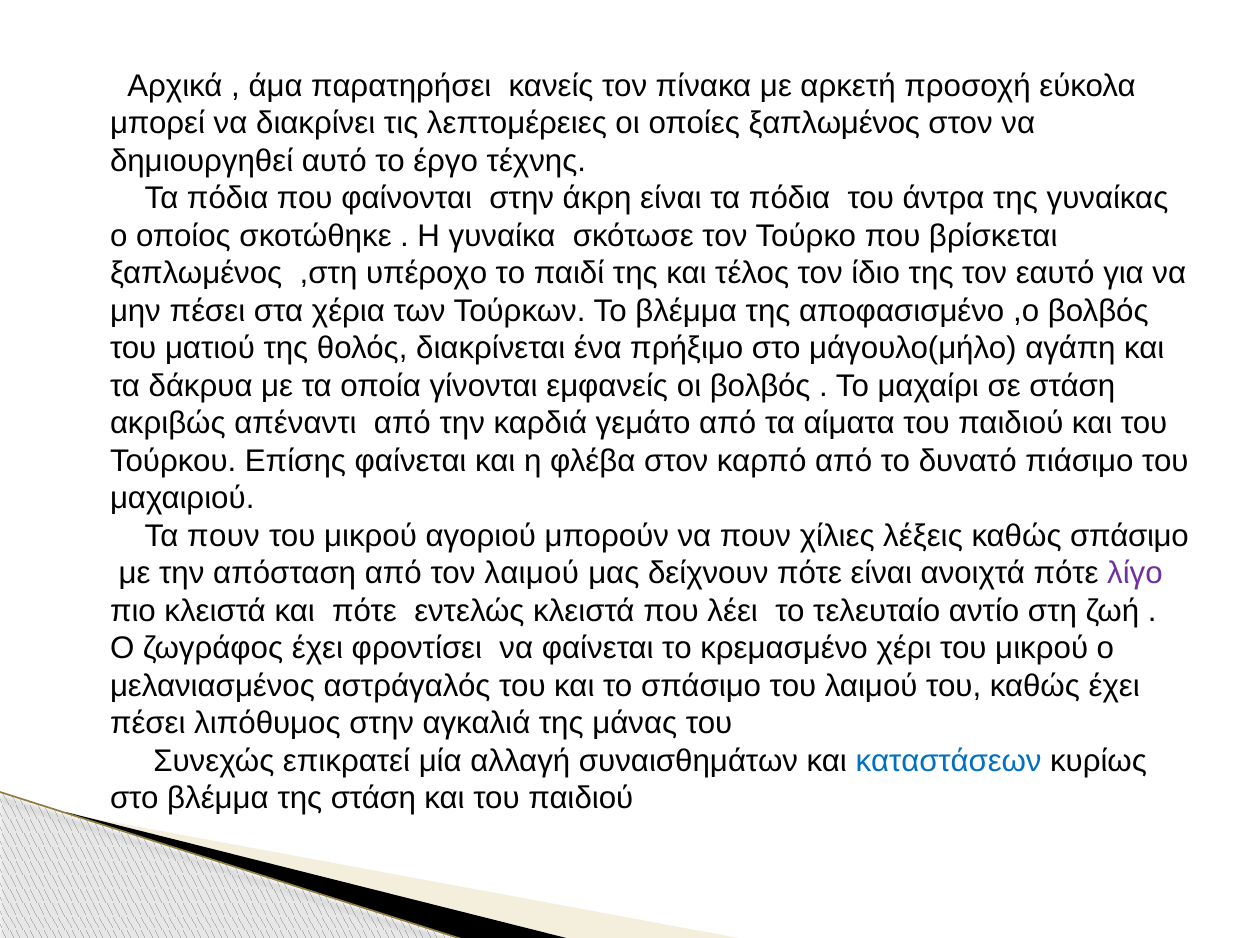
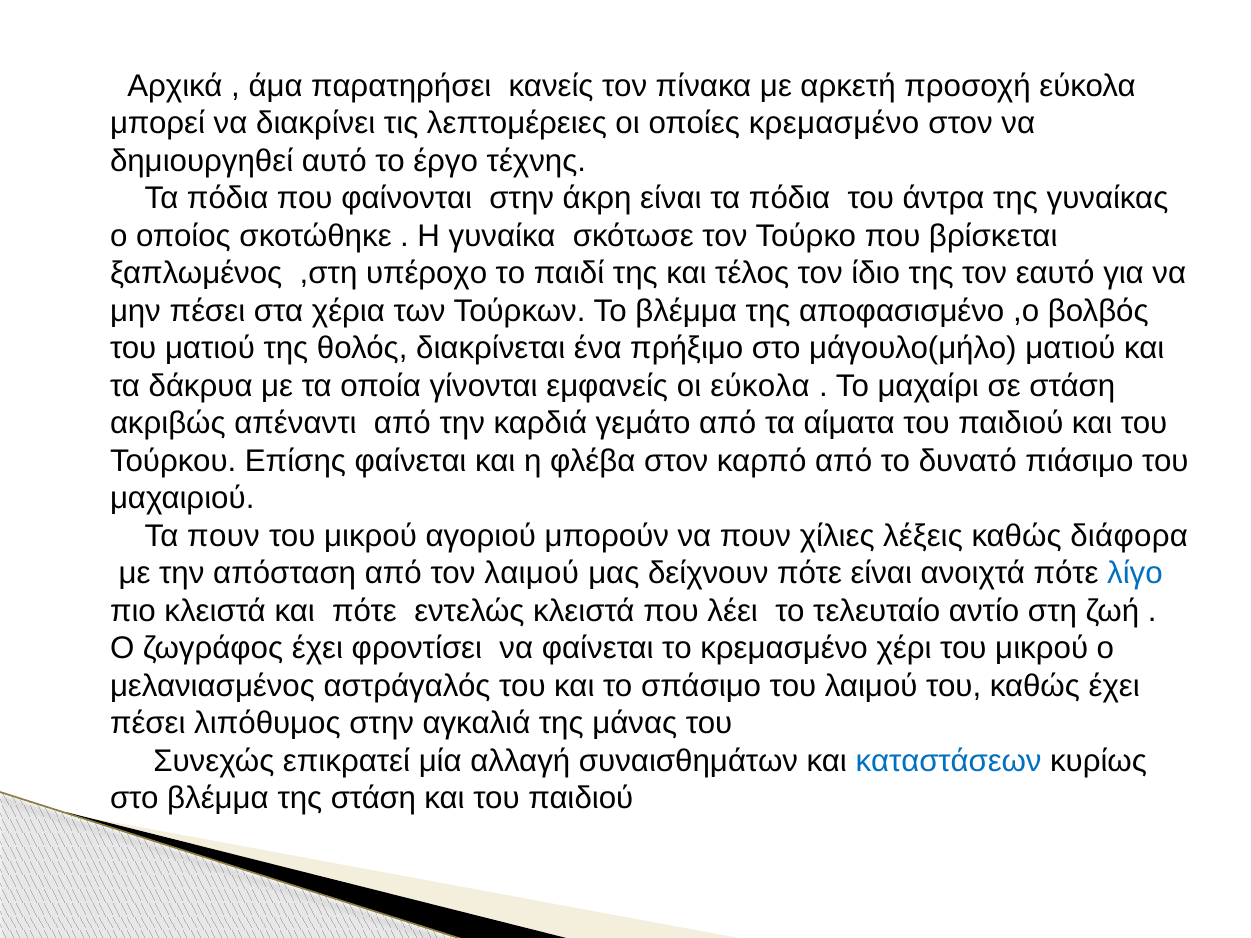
οποίες ξαπλωμένος: ξαπλωμένος -> κρεμασμένο
μάγουλο(μήλο αγάπη: αγάπη -> ματιού
οι βολβός: βολβός -> εύκολα
καθώς σπάσιμο: σπάσιμο -> διάφορα
λίγο colour: purple -> blue
